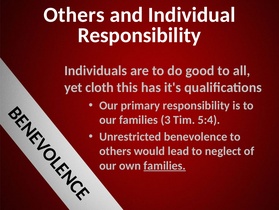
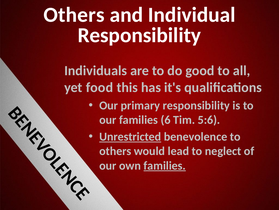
cloth: cloth -> food
3: 3 -> 6
5:4: 5:4 -> 5:6
Unrestricted underline: none -> present
